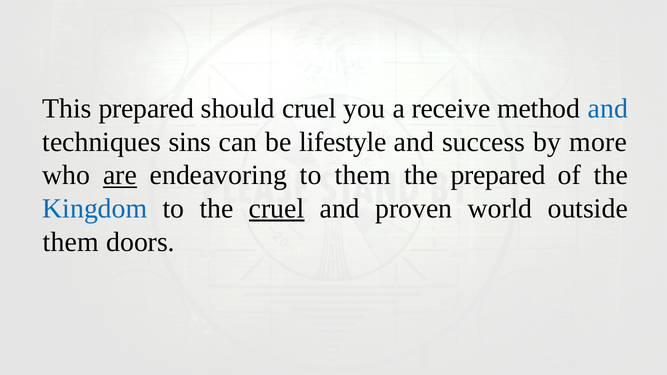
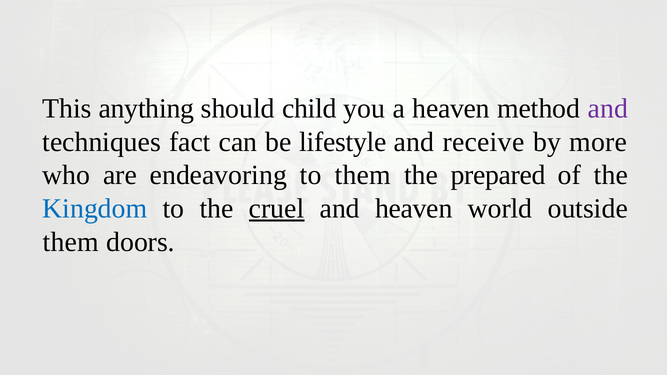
This prepared: prepared -> anything
should cruel: cruel -> child
a receive: receive -> heaven
and at (608, 109) colour: blue -> purple
sins: sins -> fact
success: success -> receive
are underline: present -> none
and proven: proven -> heaven
